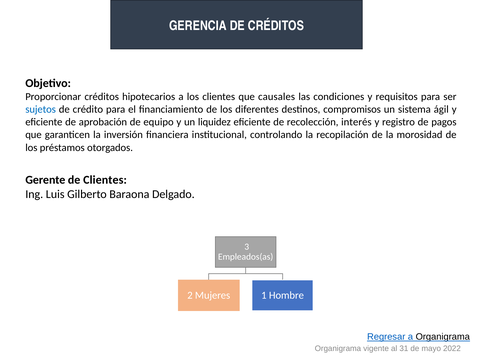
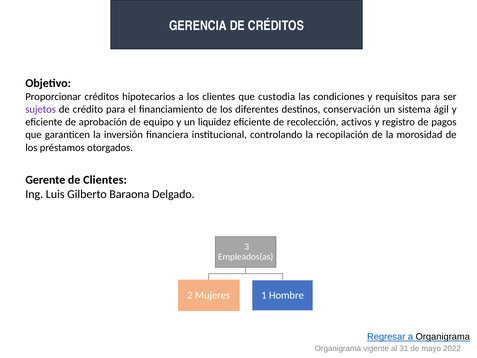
causales: causales -> custodia
sujetos colour: blue -> purple
compromisos: compromisos -> conservación
interés: interés -> activos
